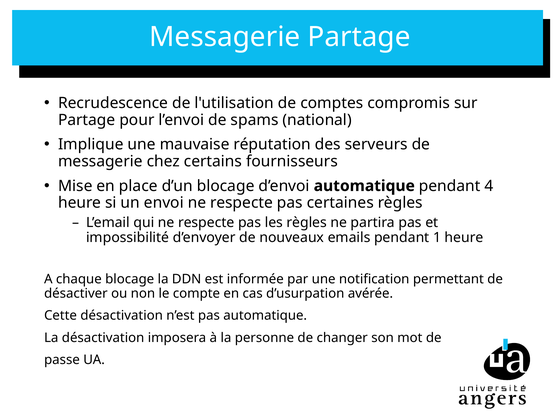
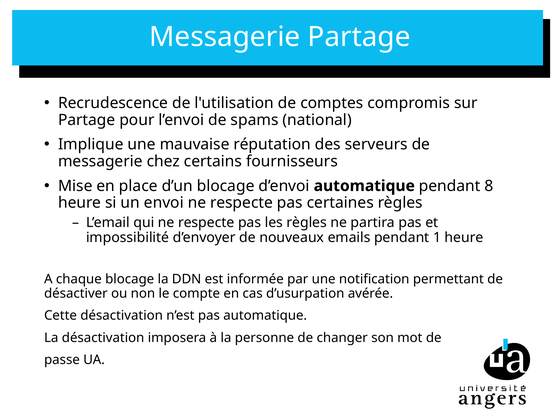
4: 4 -> 8
